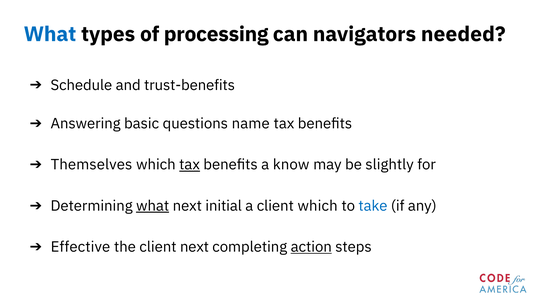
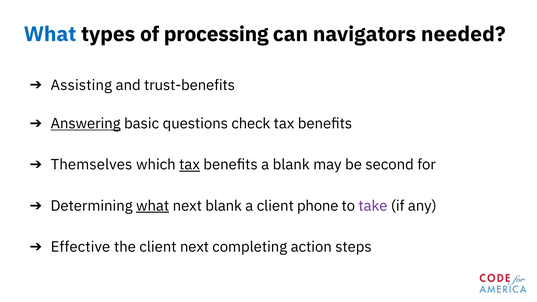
Schedule: Schedule -> Assisting
Answering underline: none -> present
name: name -> check
a know: know -> blank
slightly: slightly -> second
next initial: initial -> blank
client which: which -> phone
take colour: blue -> purple
action underline: present -> none
